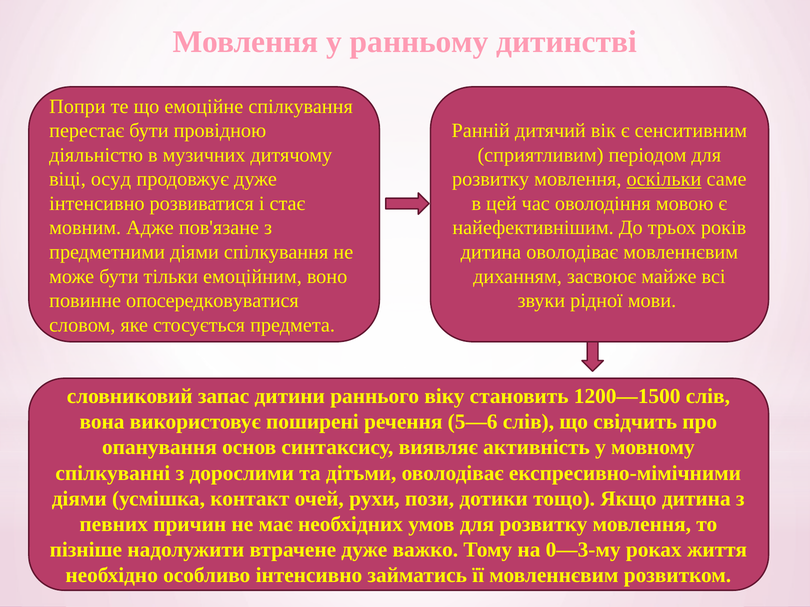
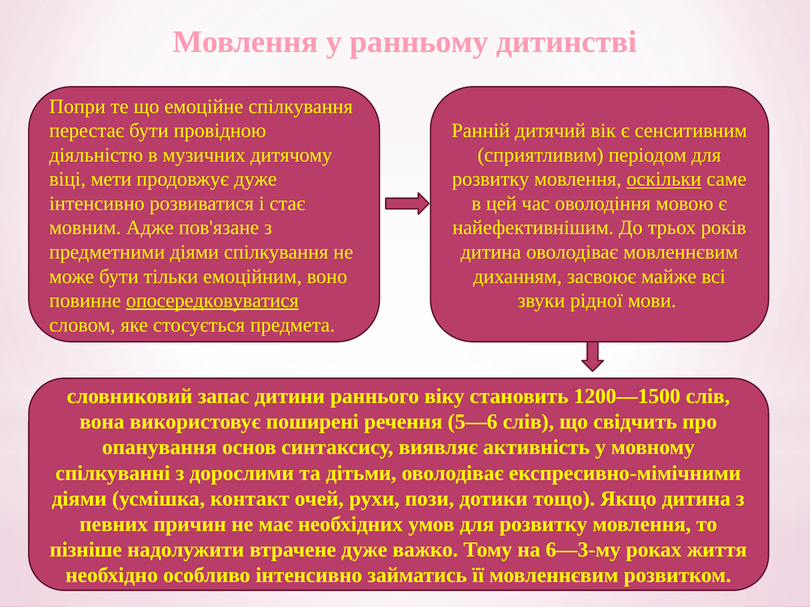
осуд: осуд -> мети
опосередковуватися underline: none -> present
0—3-му: 0—3-му -> 6—3-му
